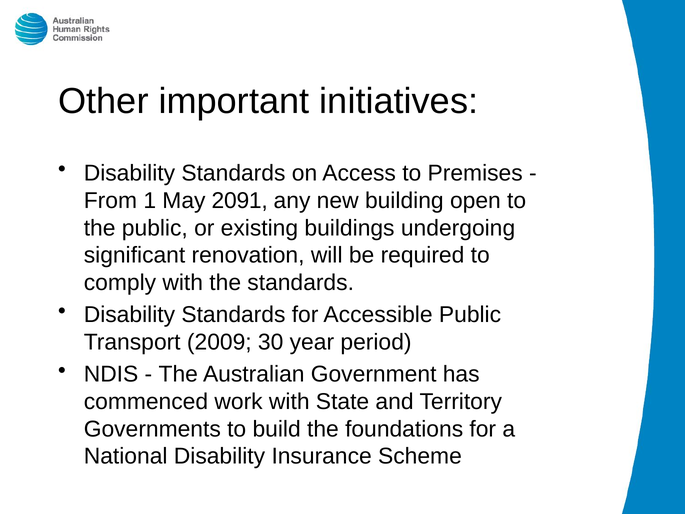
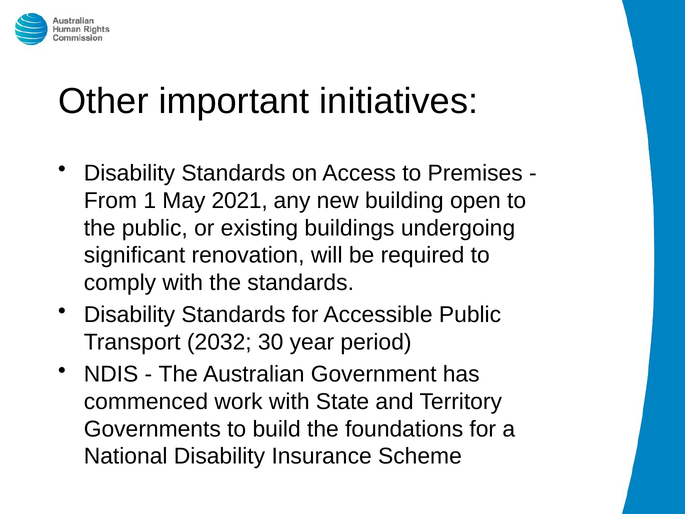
2091: 2091 -> 2021
2009: 2009 -> 2032
